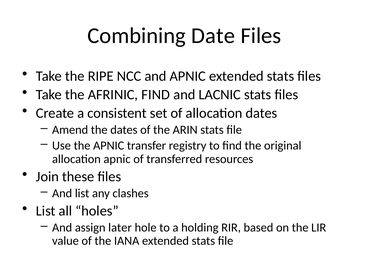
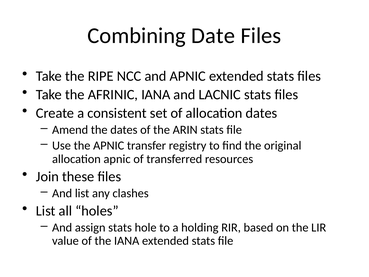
AFRINIC FIND: FIND -> IANA
assign later: later -> stats
